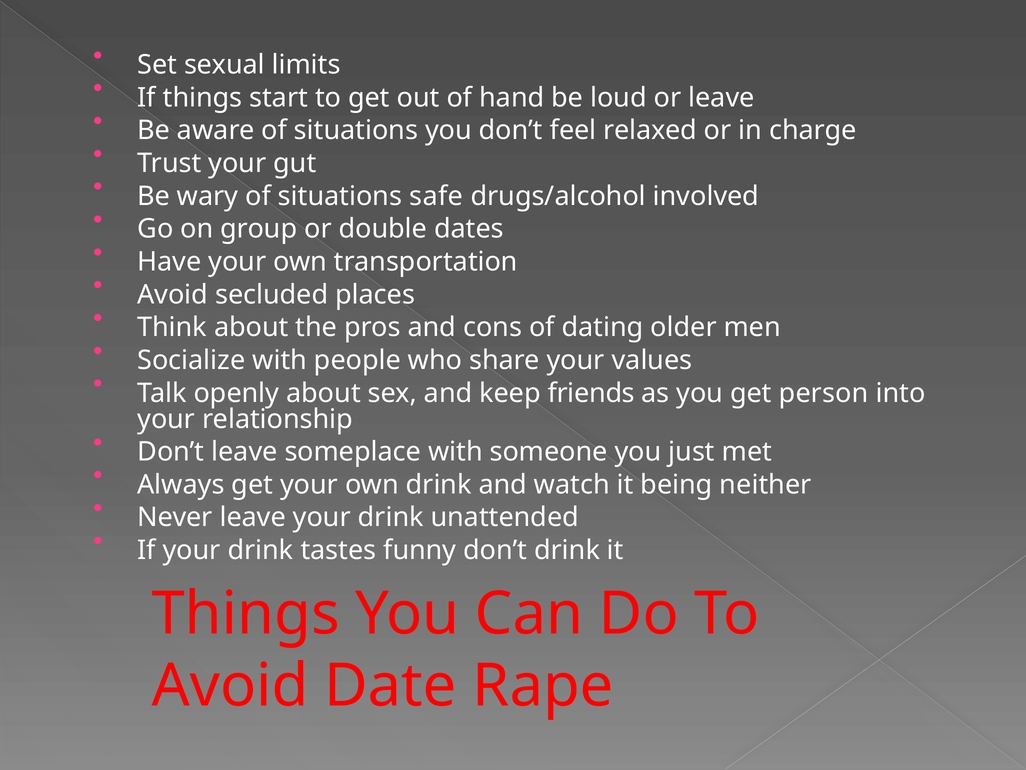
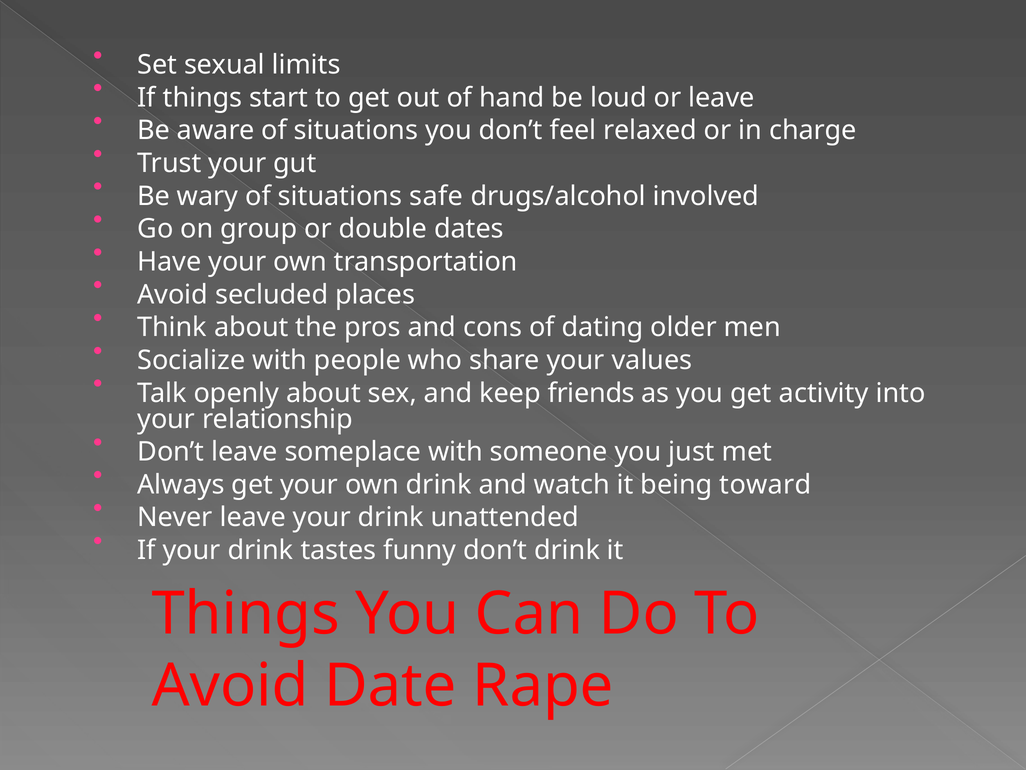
person: person -> activity
neither: neither -> toward
